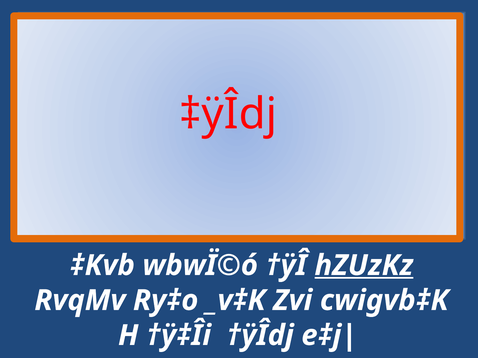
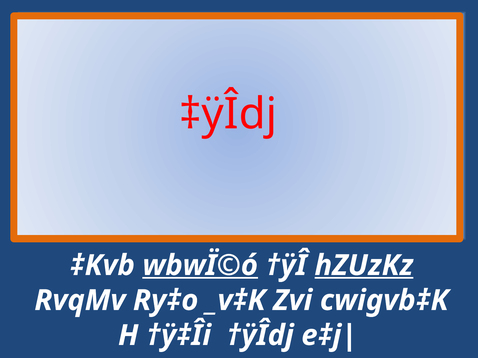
wbwÏ©ó underline: none -> present
